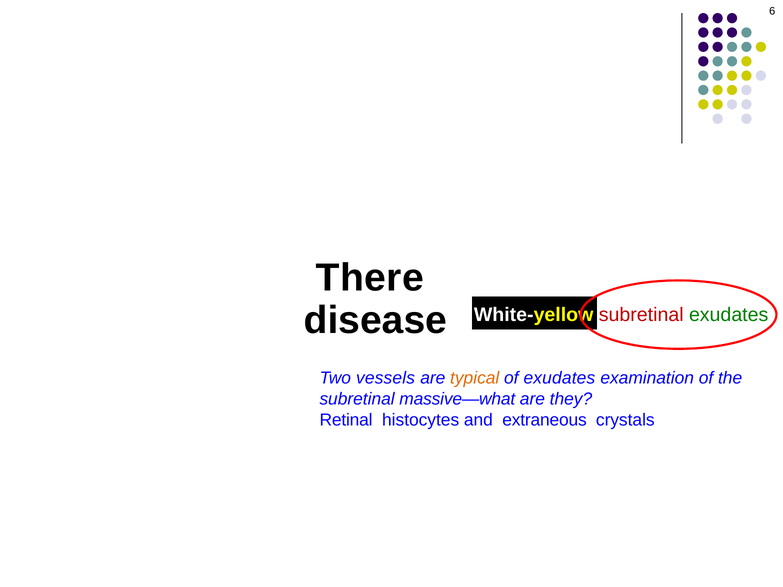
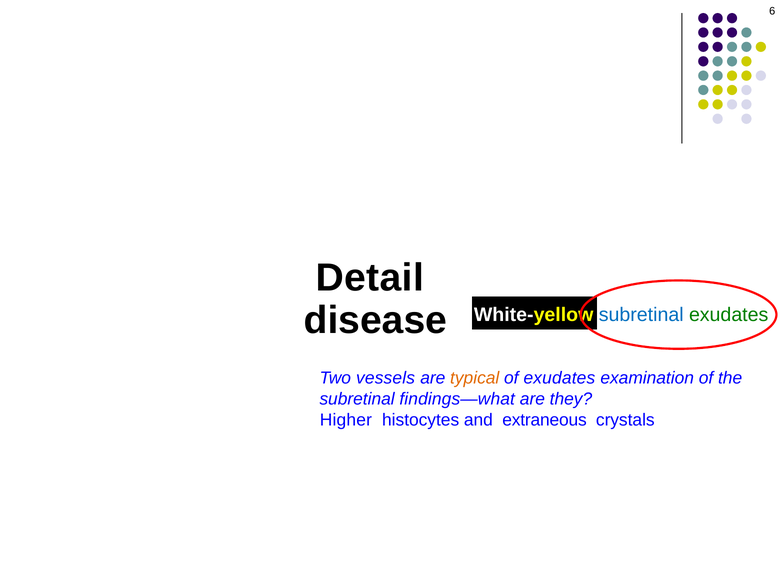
There: There -> Detail
subretinal at (641, 315) colour: red -> blue
massive—what: massive—what -> findings—what
Retinal: Retinal -> Higher
